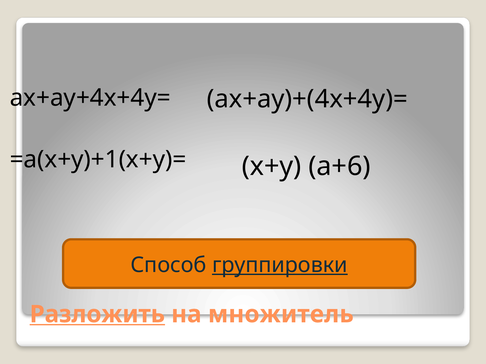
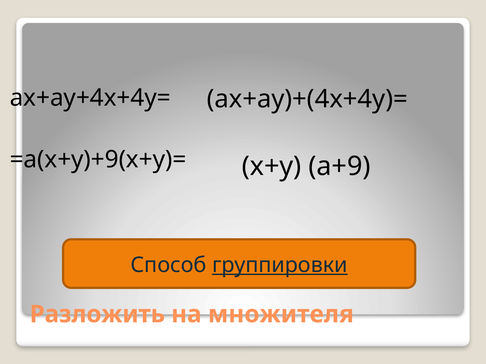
=a(x+y)+1(x+y)=: =a(x+y)+1(x+y)= -> =a(x+y)+9(x+y)=
a+6: a+6 -> a+9
Разложить underline: present -> none
множитель: множитель -> множителя
